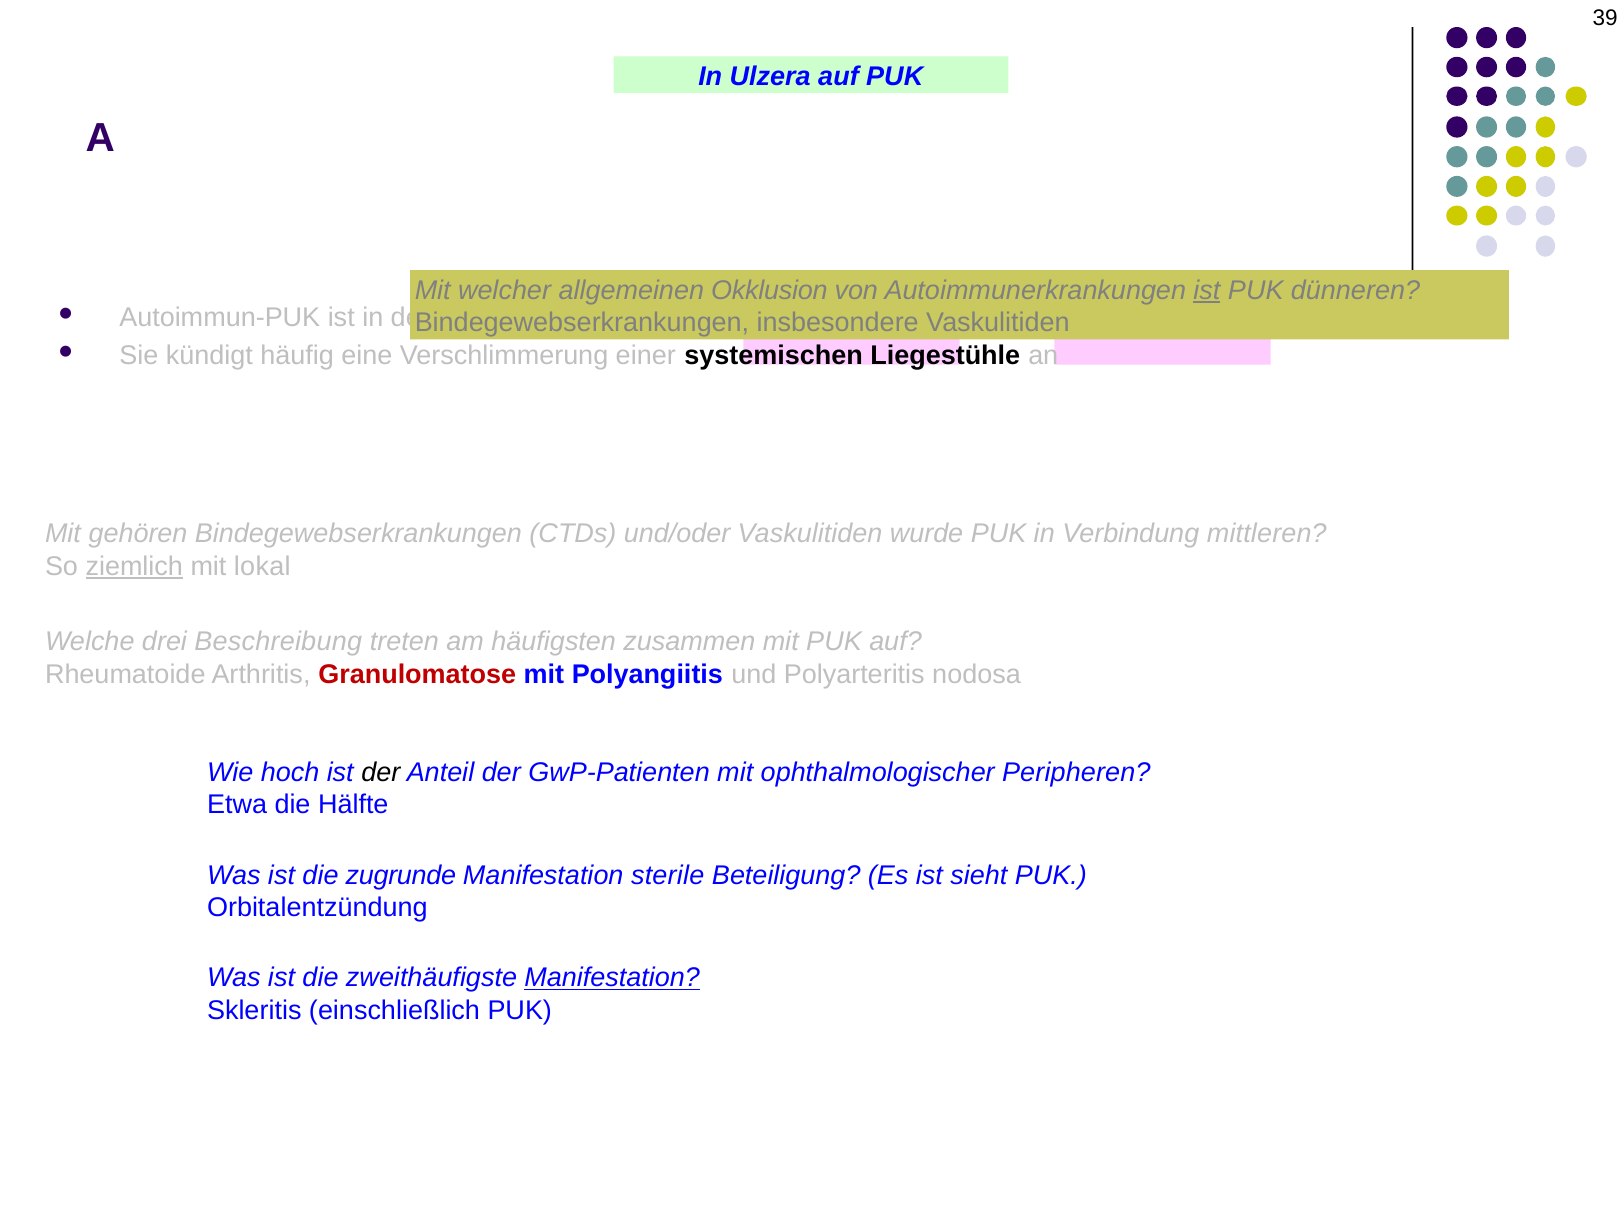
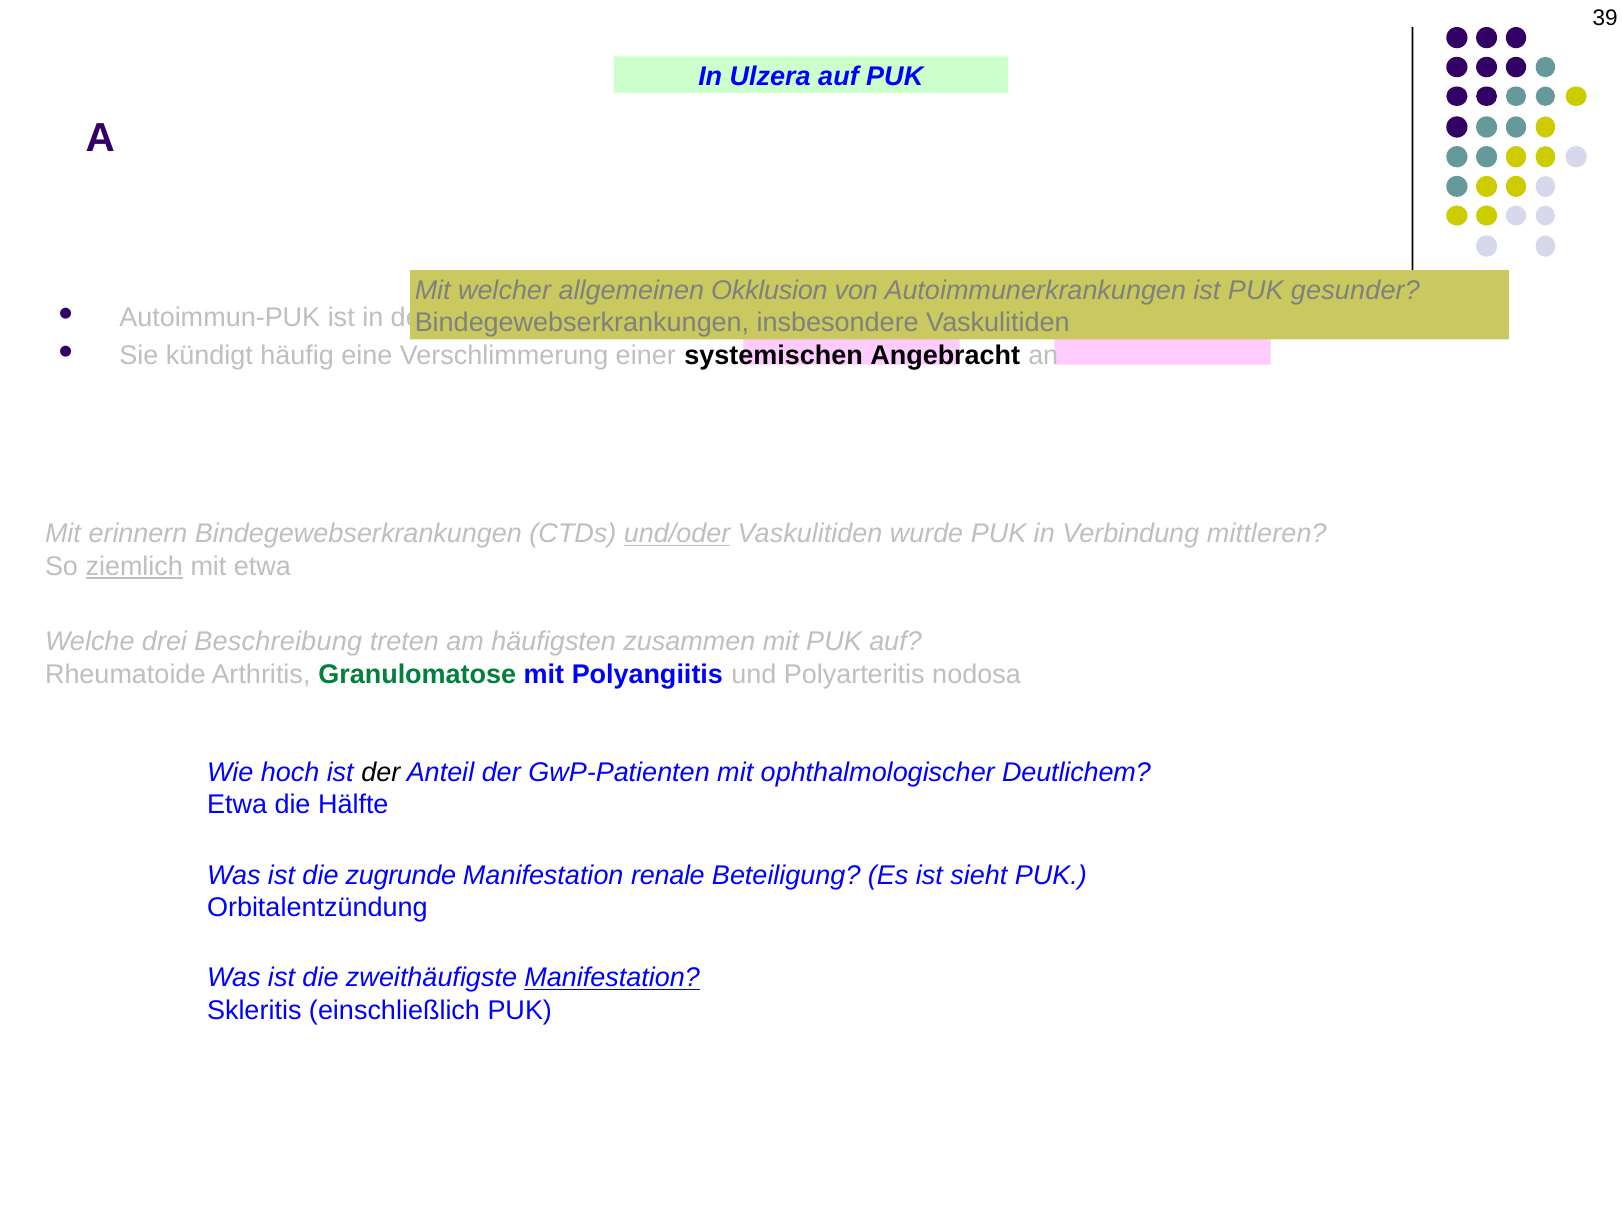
ist at (1207, 291) underline: present -> none
dünneren: dünneren -> gesunder
Liegestühle: Liegestühle -> Angebracht
gehören: gehören -> erinnern
und/oder underline: none -> present
mit lokal: lokal -> etwa
Granulomatose colour: red -> green
Peripheren: Peripheren -> Deutlichem
sterile: sterile -> renale
